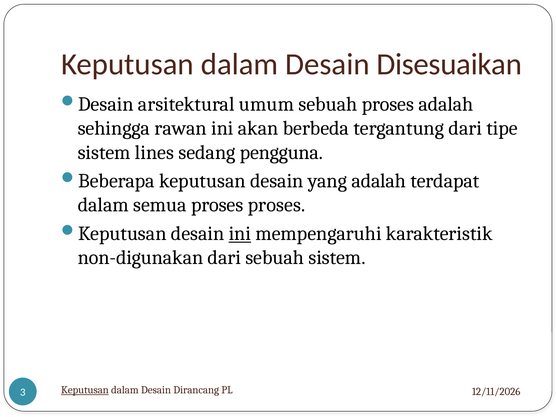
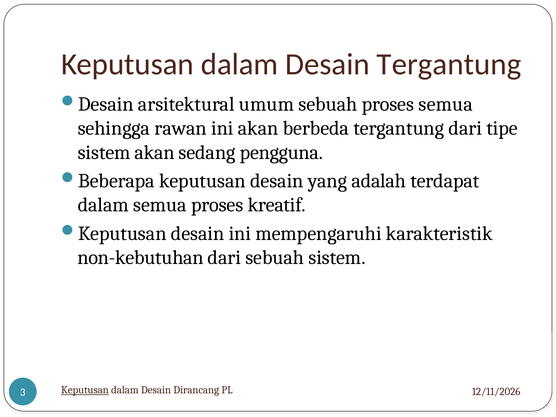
Desain Disesuaikan: Disesuaikan -> Tergantung
proses adalah: adalah -> semua
sistem lines: lines -> akan
proses proses: proses -> kreatif
ini at (240, 234) underline: present -> none
non-digunakan: non-digunakan -> non-kebutuhan
